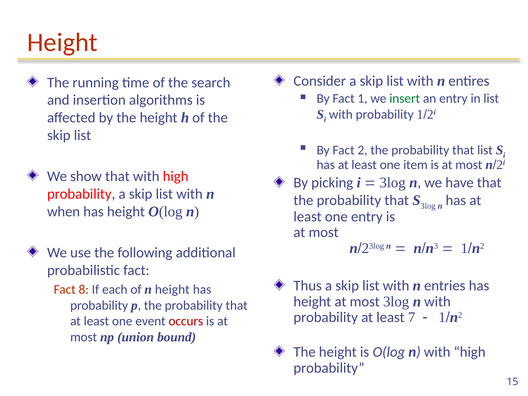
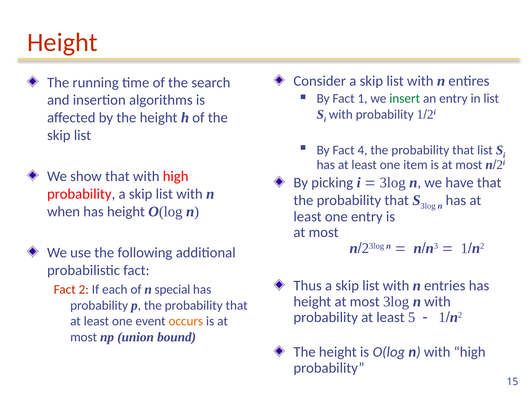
2: 2 -> 4
8: 8 -> 2
n height: height -> special
7: 7 -> 5
occurs colour: red -> orange
